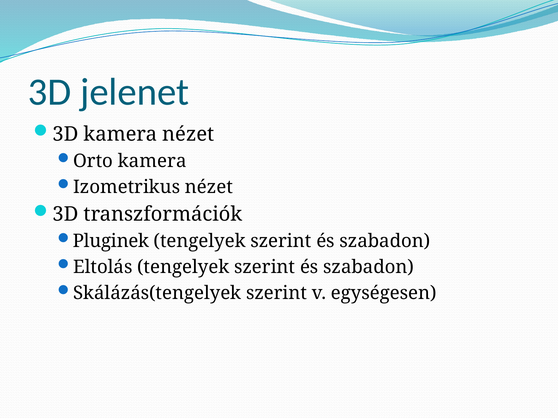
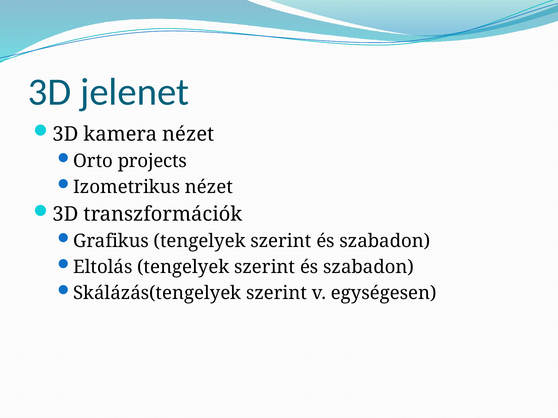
Orto kamera: kamera -> projects
Pluginek: Pluginek -> Grafikus
